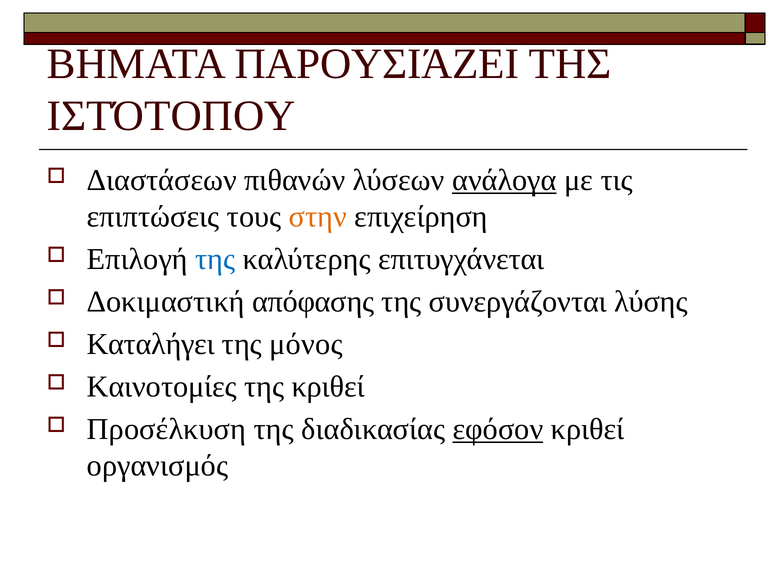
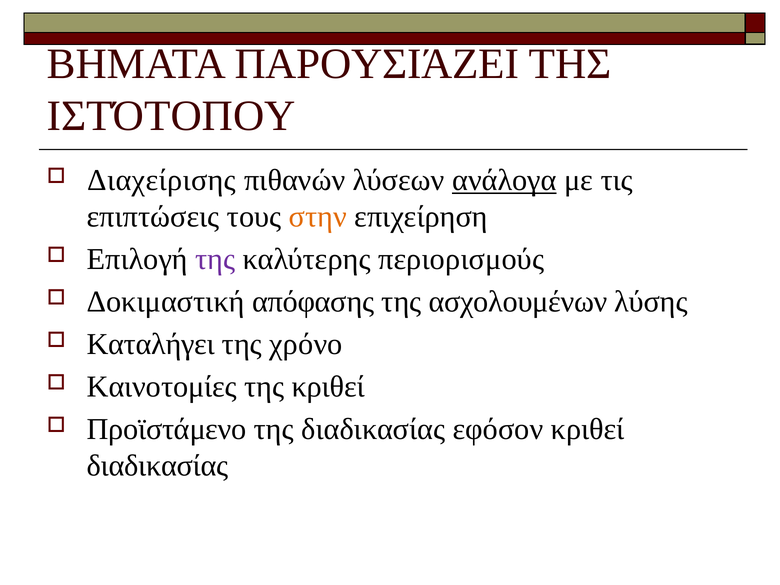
Διαστάσεων: Διαστάσεων -> Διαχείρισης
της at (215, 259) colour: blue -> purple
επιτυγχάνεται: επιτυγχάνεται -> περιορισμούς
συνεργάζονται: συνεργάζονται -> ασχολουμένων
μόνος: μόνος -> χρόνο
Προσέλκυση: Προσέλκυση -> Προϊστάμενο
εφόσον underline: present -> none
οργανισμός at (158, 466): οργανισμός -> διαδικασίας
